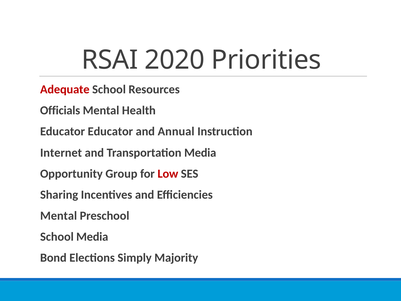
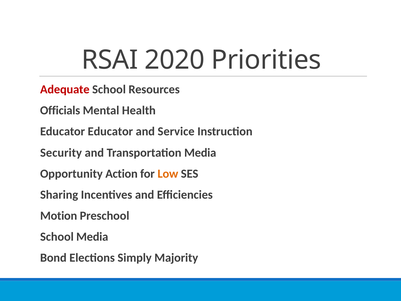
Annual: Annual -> Service
Internet: Internet -> Security
Group: Group -> Action
Low colour: red -> orange
Mental at (59, 216): Mental -> Motion
